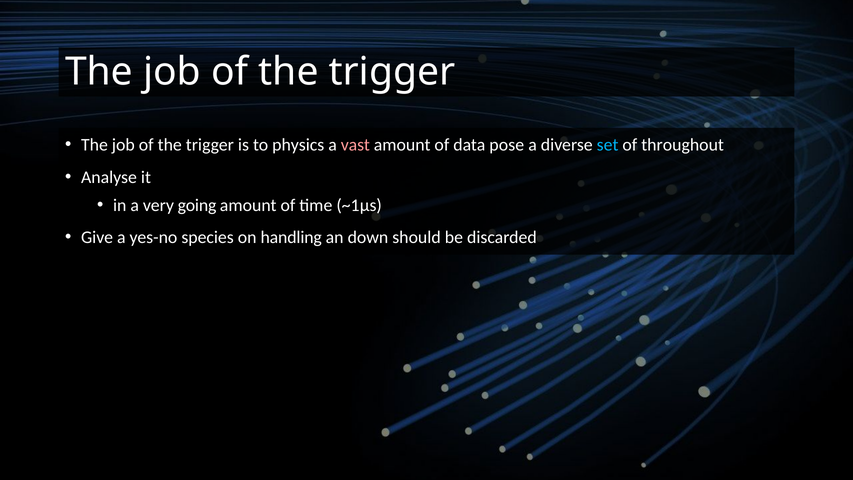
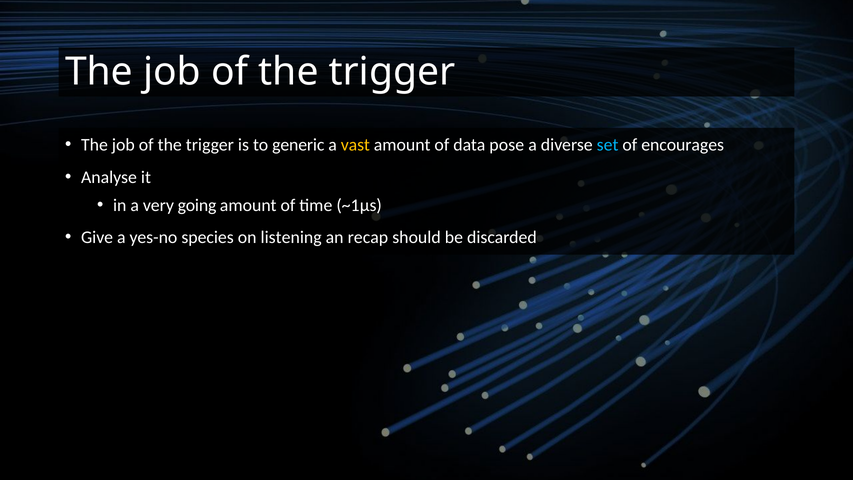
physics: physics -> generic
vast colour: pink -> yellow
throughout: throughout -> encourages
handling: handling -> listening
down: down -> recap
